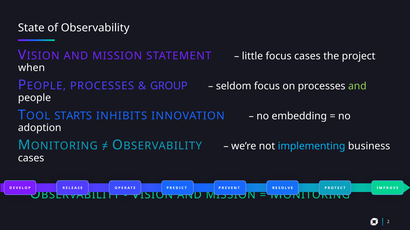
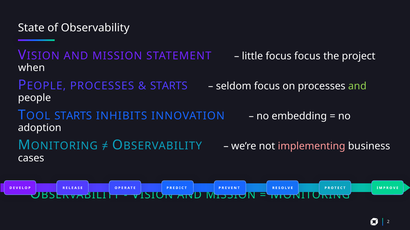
focus cases: cases -> focus
GROUP at (169, 86): GROUP -> STARTS
implementing colour: light blue -> pink
